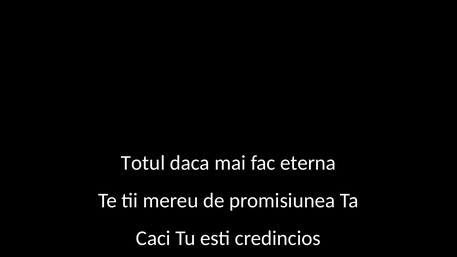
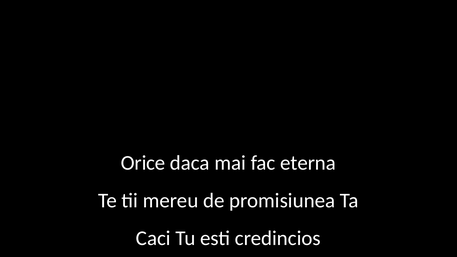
Totul: Totul -> Orice
